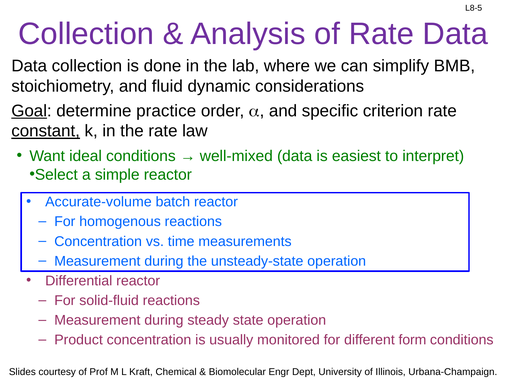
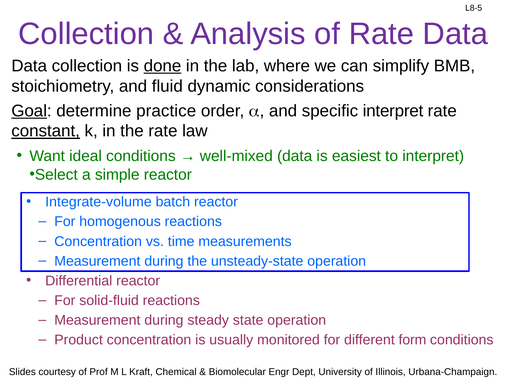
done underline: none -> present
specific criterion: criterion -> interpret
Accurate-volume: Accurate-volume -> Integrate-volume
